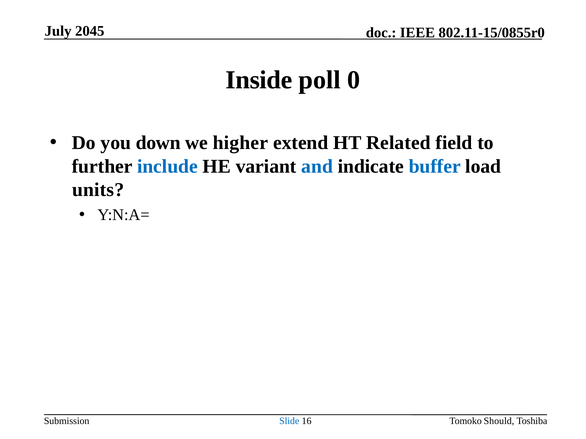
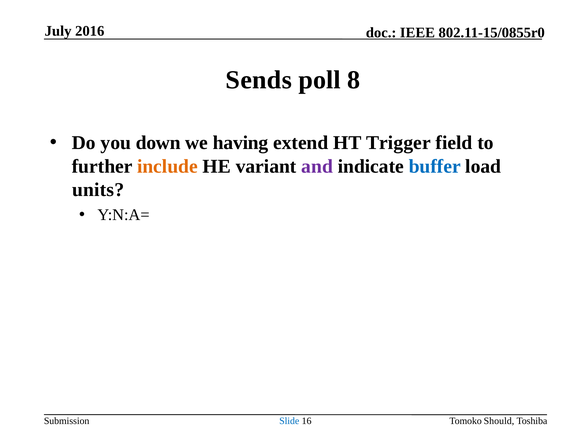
2045: 2045 -> 2016
Inside: Inside -> Sends
0: 0 -> 8
higher: higher -> having
Related: Related -> Trigger
include colour: blue -> orange
and colour: blue -> purple
